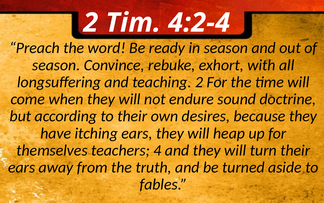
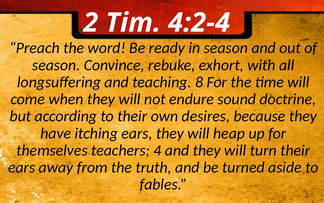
teaching 2: 2 -> 8
